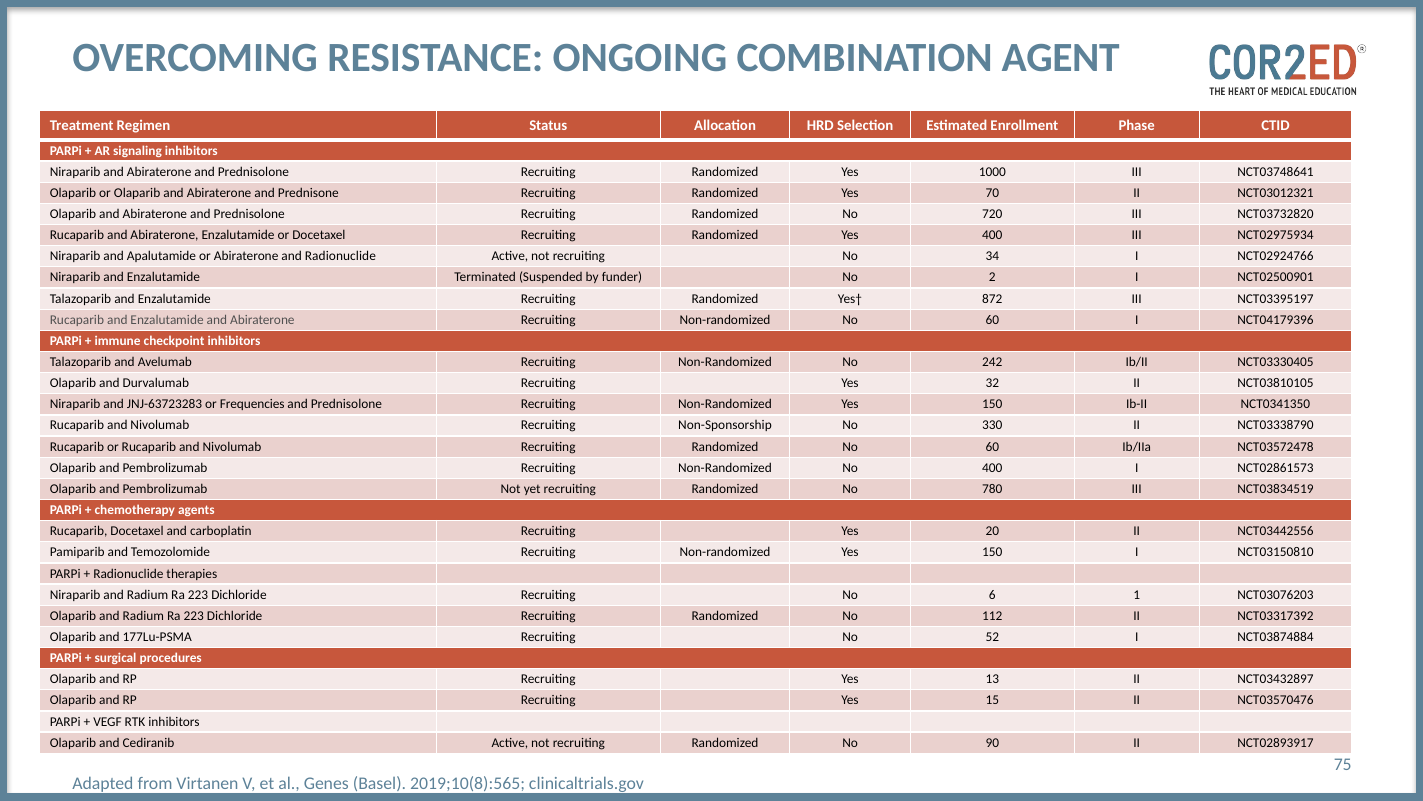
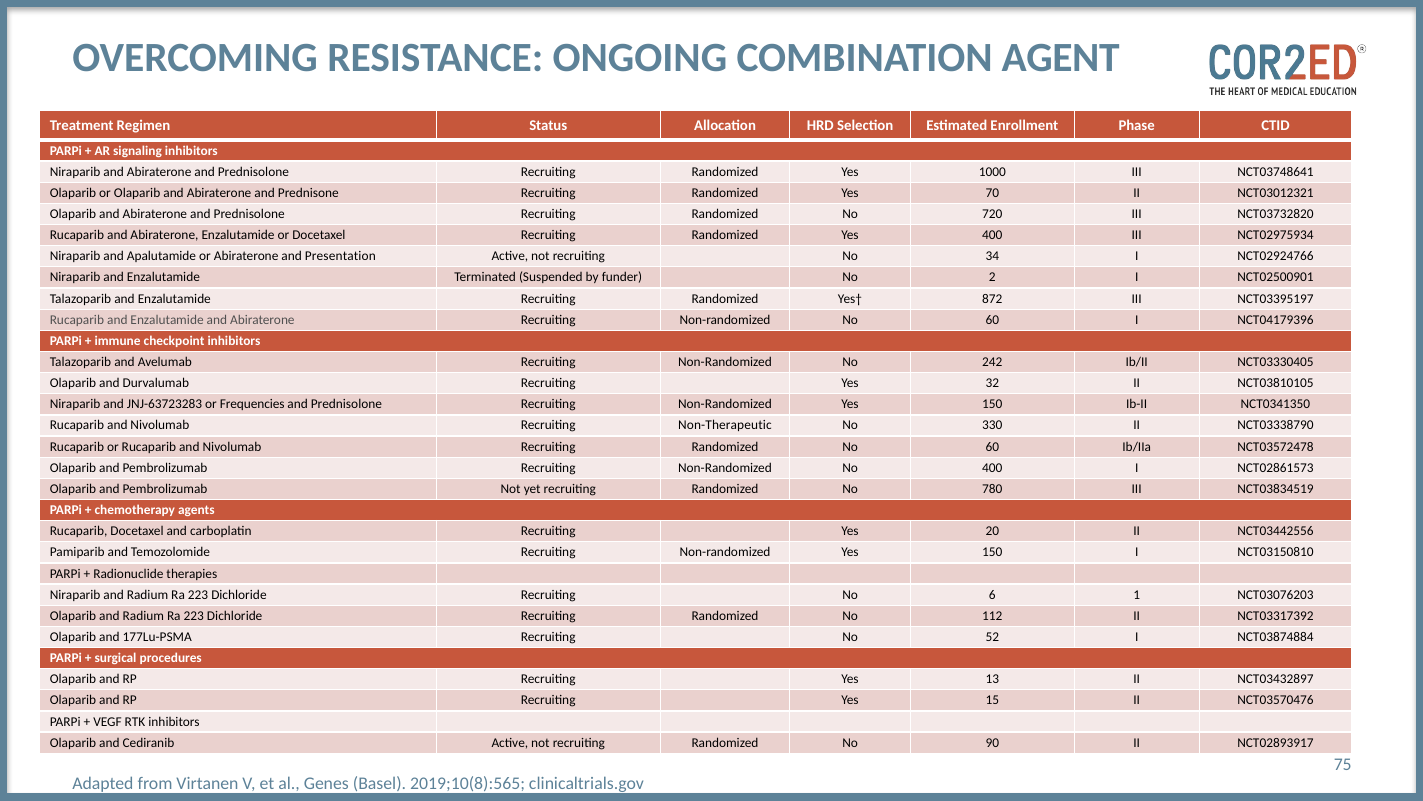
and Radionuclide: Radionuclide -> Presentation
Non-Sponsorship: Non-Sponsorship -> Non-Therapeutic
